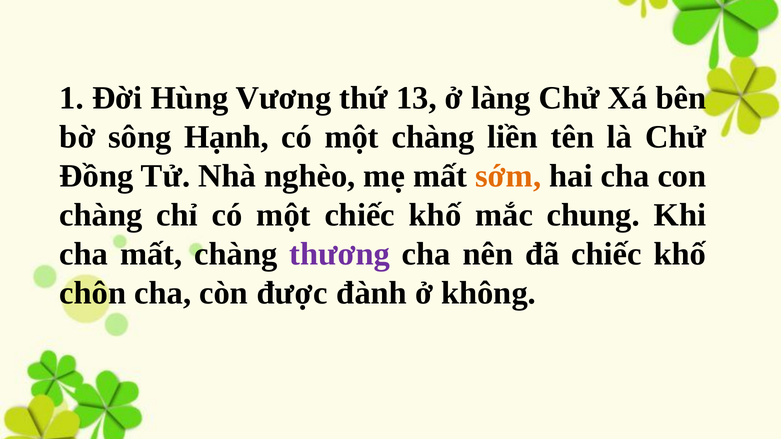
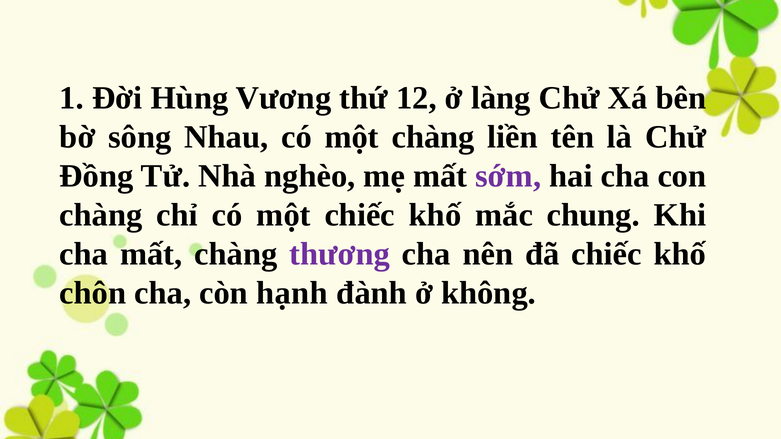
13: 13 -> 12
Hạnh: Hạnh -> Nhau
sớm colour: orange -> purple
được: được -> hạnh
